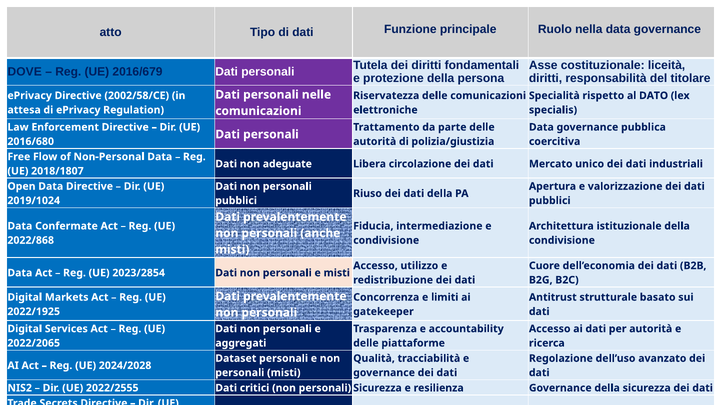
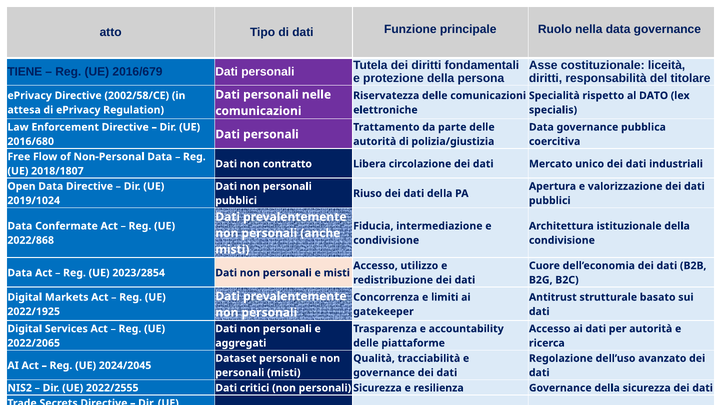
DOVE: DOVE -> TIENE
adeguate: adeguate -> contratto
2024/2028: 2024/2028 -> 2024/2045
